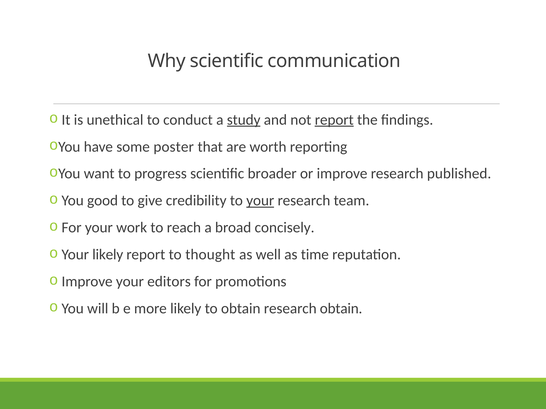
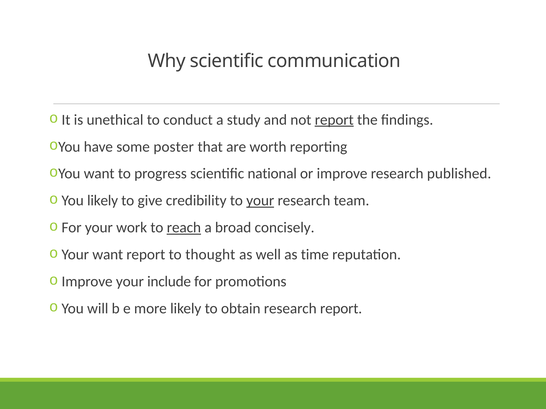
study underline: present -> none
broader: broader -> national
You good: good -> likely
reach underline: none -> present
Your likely: likely -> want
editors: editors -> include
research obtain: obtain -> report
